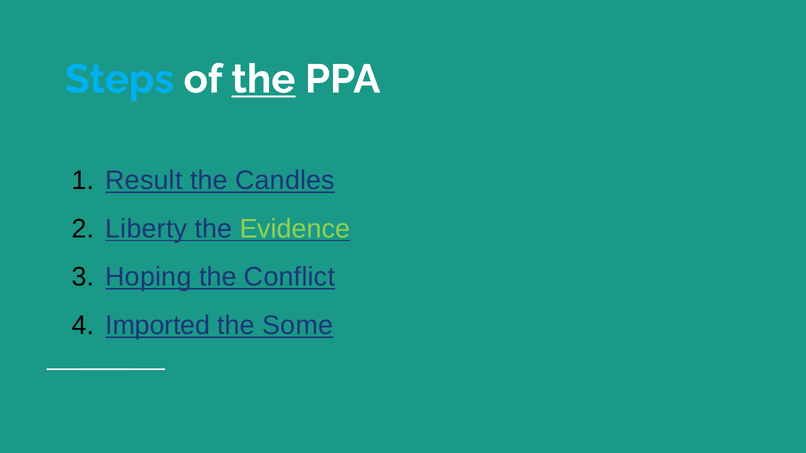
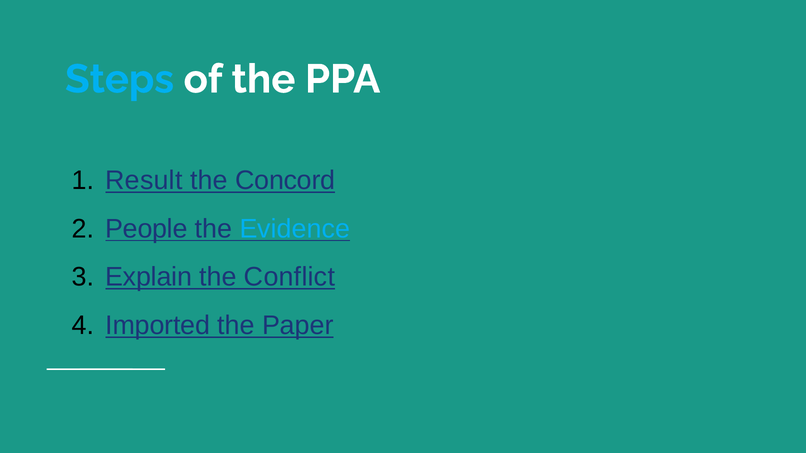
the at (263, 79) underline: present -> none
Candles: Candles -> Concord
Liberty: Liberty -> People
Evidence colour: light green -> light blue
Hoping: Hoping -> Explain
Some: Some -> Paper
